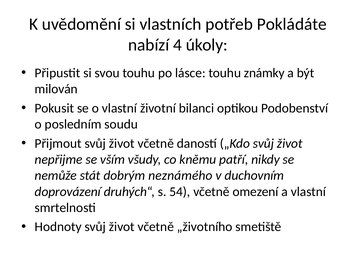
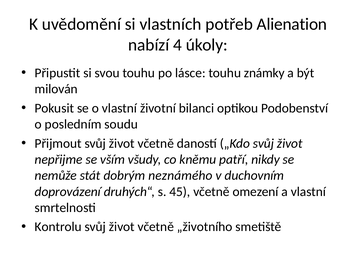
Pokládáte: Pokládáte -> Alienation
54: 54 -> 45
Hodnoty: Hodnoty -> Kontrolu
